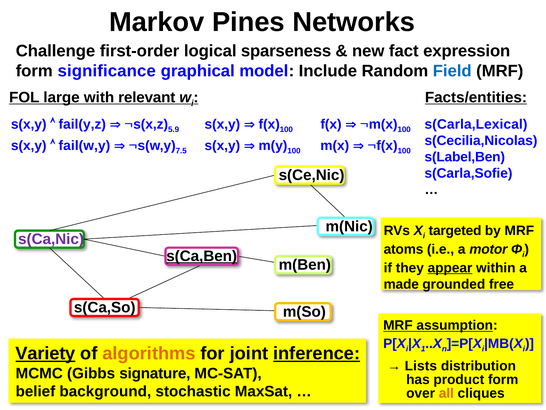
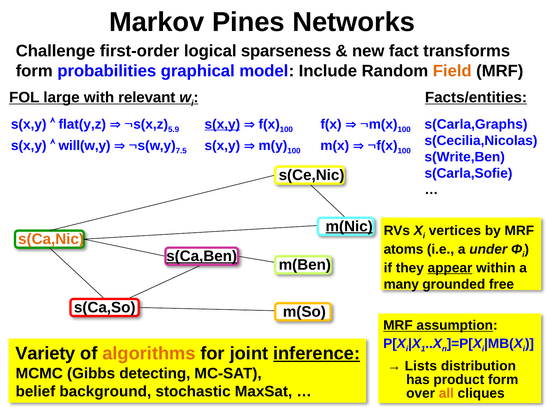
expression: expression -> transforms
significance: significance -> probabilities
Field colour: blue -> orange
fail(y,z: fail(y,z -> flat(y,z
s(x,y at (222, 124) underline: none -> present
s(Carla,Lexical: s(Carla,Lexical -> s(Carla,Graphs
fail(w,y: fail(w,y -> will(w,y
s(Label,Ben: s(Label,Ben -> s(Write,Ben
m(Nic underline: none -> present
targeted: targeted -> vertices
s(Ca,Nic colour: purple -> orange
motor: motor -> under
made: made -> many
Variety underline: present -> none
signature: signature -> detecting
